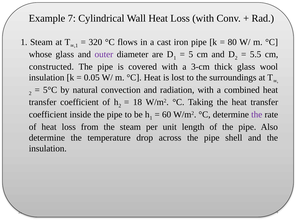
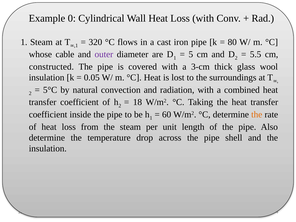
7: 7 -> 0
whose glass: glass -> cable
the at (257, 115) colour: purple -> orange
